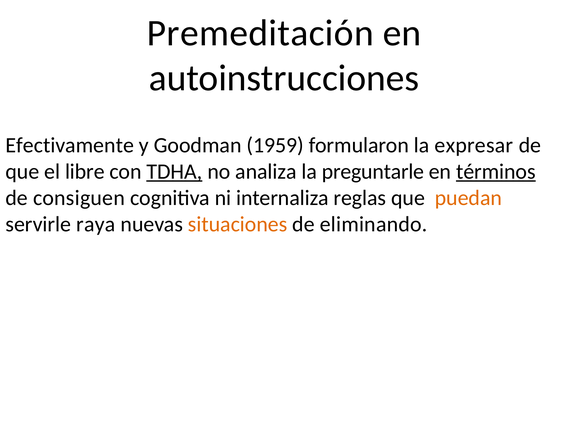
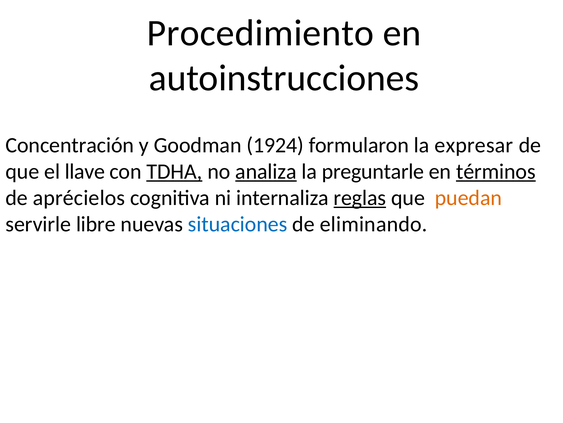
Premeditación: Premeditación -> Procedimiento
Efectivamente: Efectivamente -> Concentración
1959: 1959 -> 1924
libre: libre -> llave
analiza underline: none -> present
consiguen: consiguen -> aprécielos
reglas underline: none -> present
raya: raya -> libre
situaciones colour: orange -> blue
